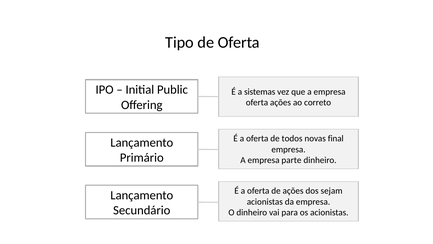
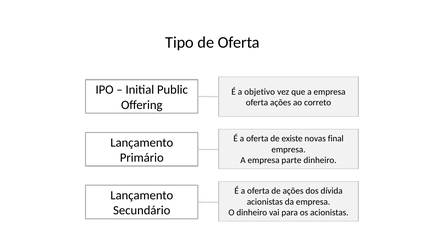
sistemas: sistemas -> objetivo
todos: todos -> existe
sejam: sejam -> dívida
